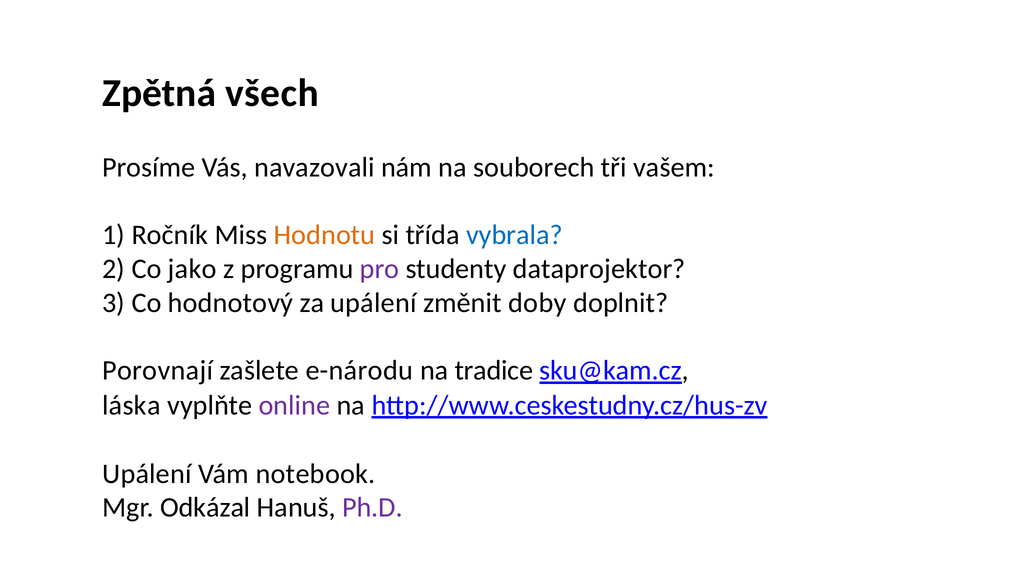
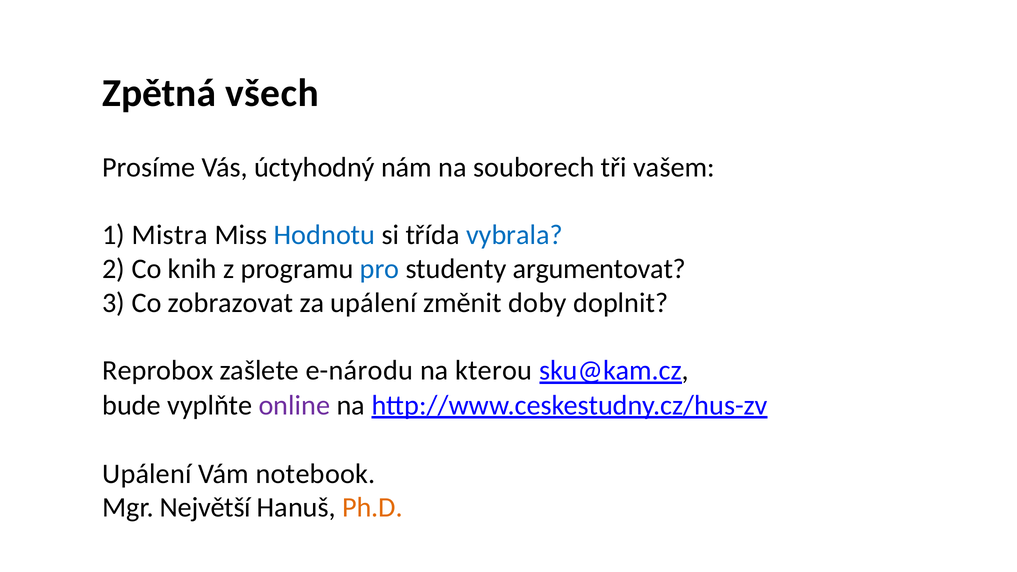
navazovali: navazovali -> úctyhodný
Ročník: Ročník -> Mistra
Hodnotu colour: orange -> blue
jako: jako -> knih
pro colour: purple -> blue
dataprojektor: dataprojektor -> argumentovat
hodnotový: hodnotový -> zobrazovat
Porovnají: Porovnají -> Reprobox
tradice: tradice -> kterou
láska: láska -> bude
Odkázal: Odkázal -> Největší
Ph.D colour: purple -> orange
